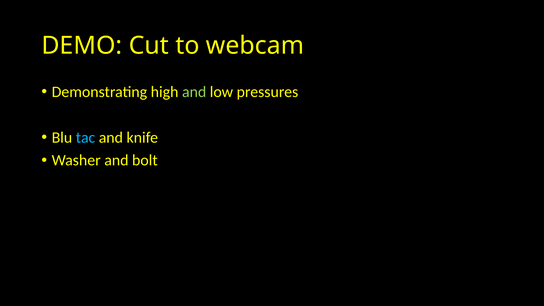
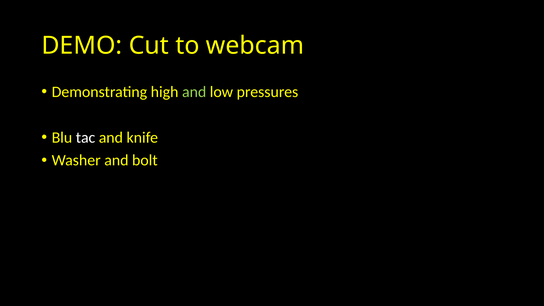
tac colour: light blue -> white
